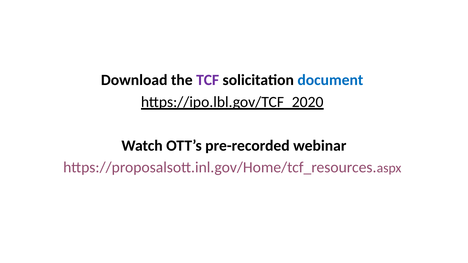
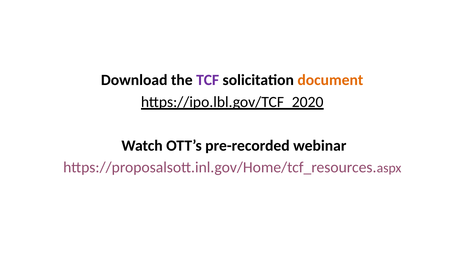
document colour: blue -> orange
